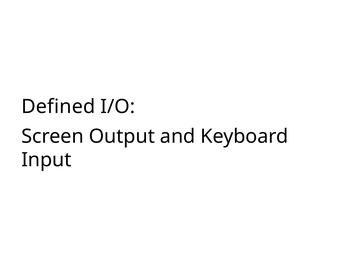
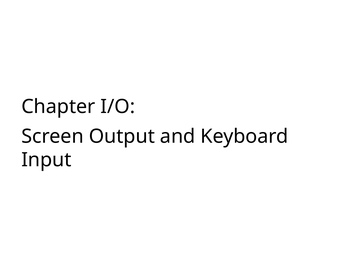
Defined: Defined -> Chapter
